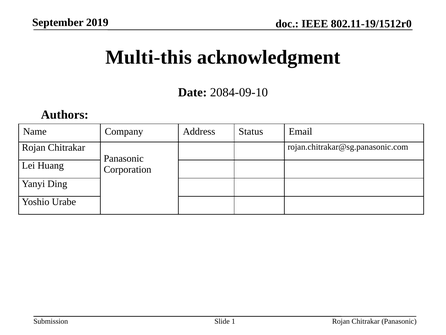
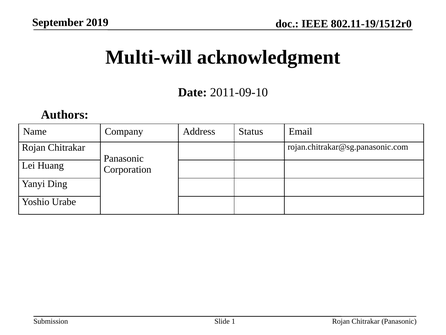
Multi-this: Multi-this -> Multi-will
2084-09-10: 2084-09-10 -> 2011-09-10
